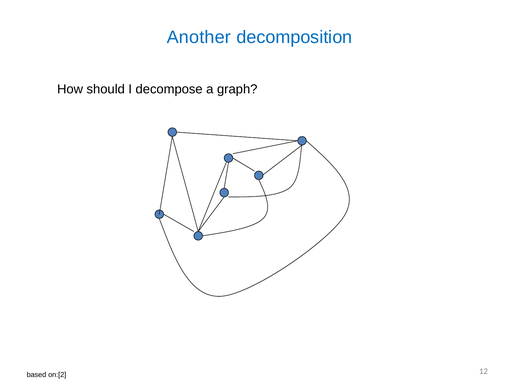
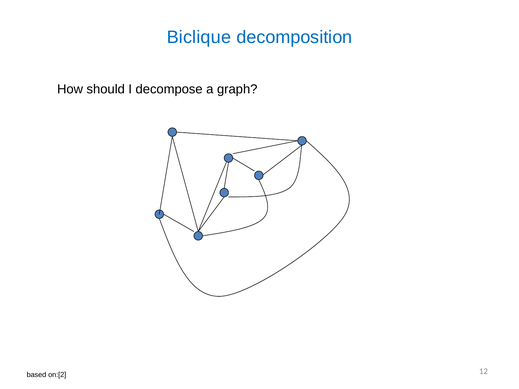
Another: Another -> Biclique
